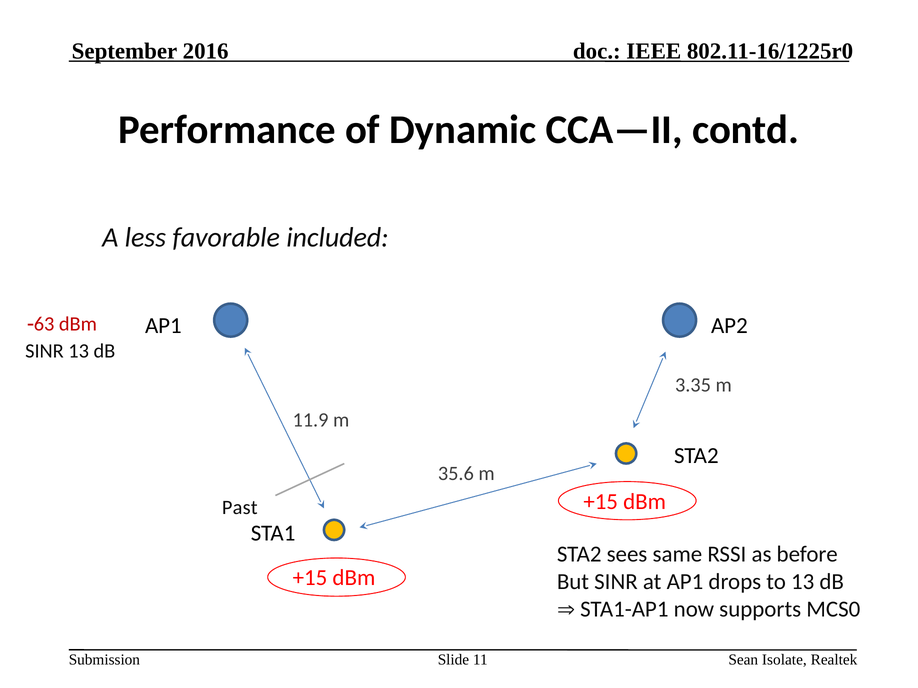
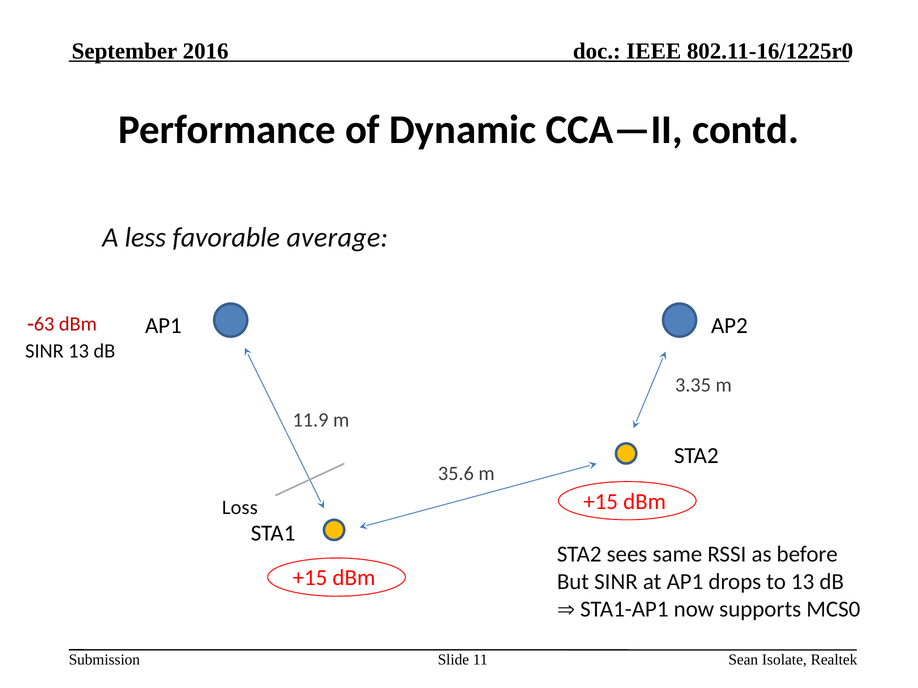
included: included -> average
Past: Past -> Loss
